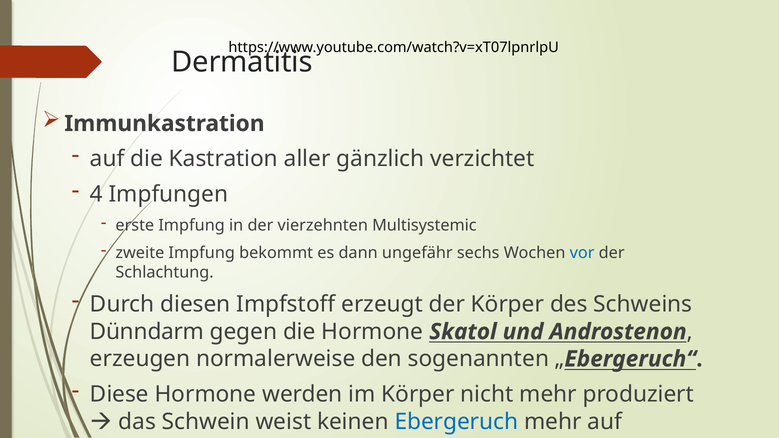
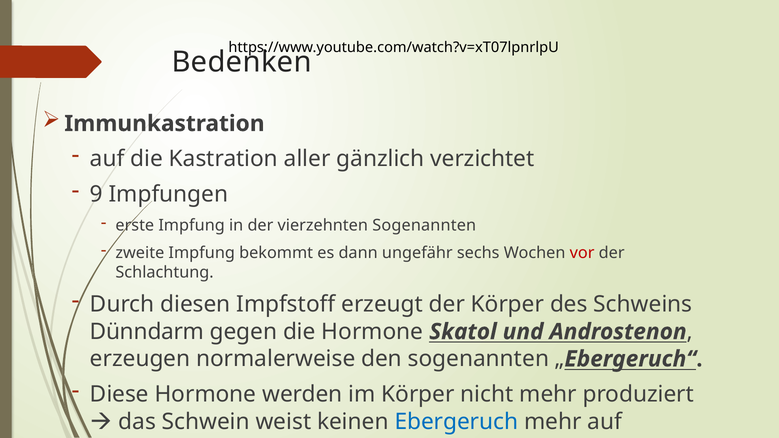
Dermatitis: Dermatitis -> Bedenken
4: 4 -> 9
vierzehnten Multisystemic: Multisystemic -> Sogenannten
vor colour: blue -> red
